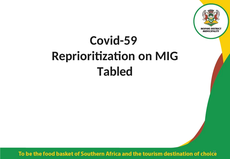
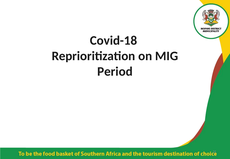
Covid-59: Covid-59 -> Covid-18
Tabled: Tabled -> Period
